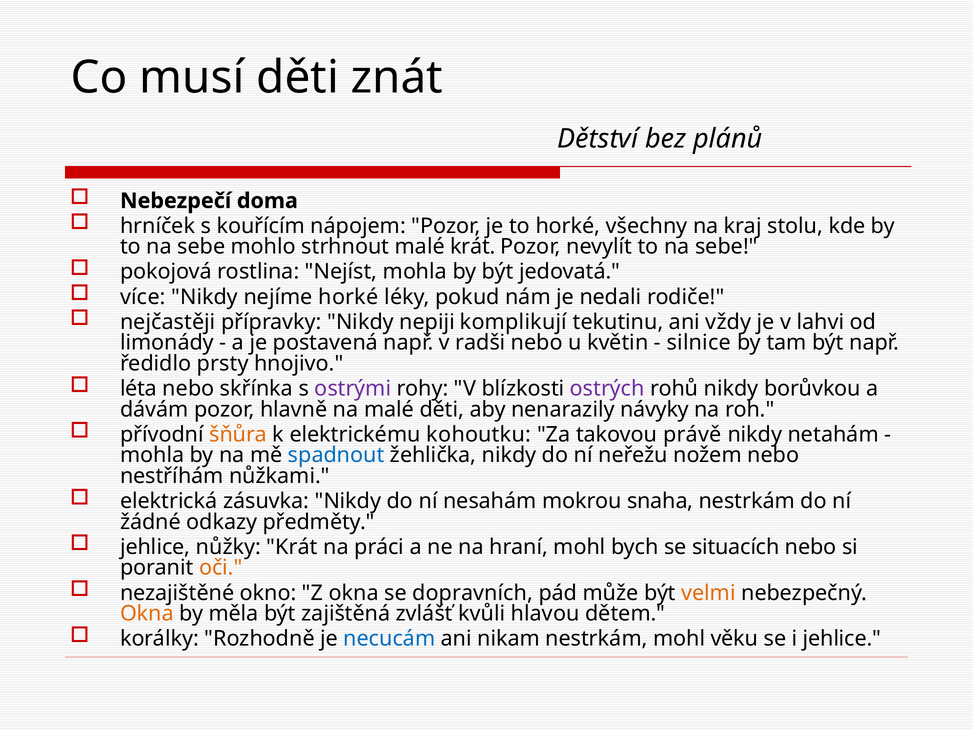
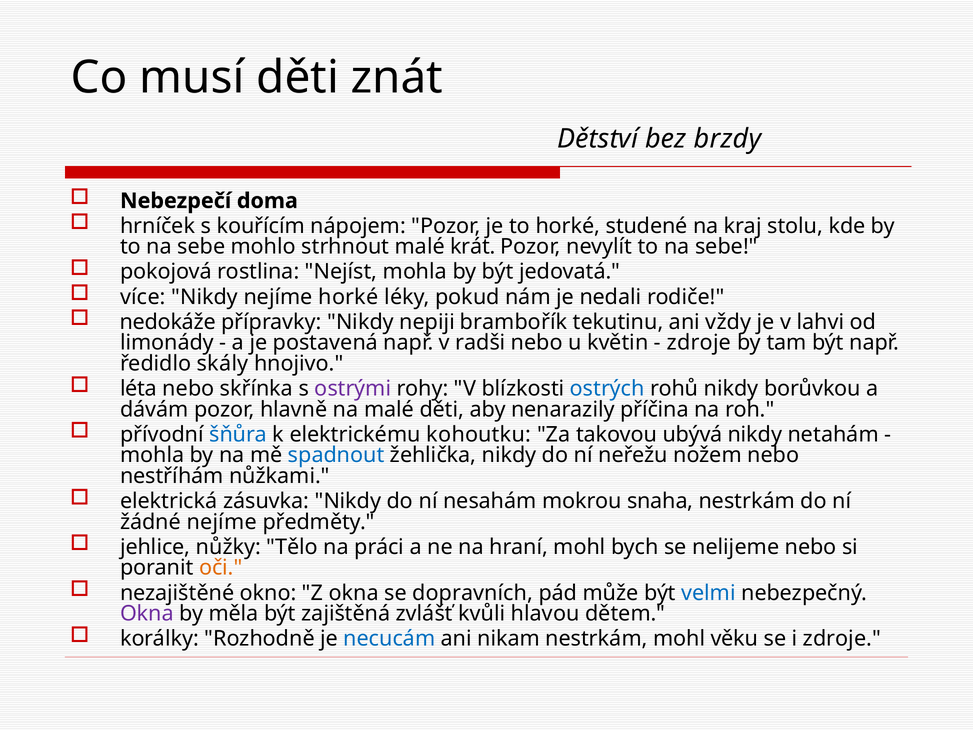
plánů: plánů -> brzdy
všechny: všechny -> studené
nejčastěji: nejčastěji -> nedokáže
komplikují: komplikují -> brambořík
silnice at (699, 343): silnice -> zdroje
prsty: prsty -> skály
ostrých colour: purple -> blue
návyky: návyky -> příčina
šňůra colour: orange -> blue
právě: právě -> ubývá
žádné odkazy: odkazy -> nejíme
nůžky Krát: Krát -> Tělo
situacích: situacích -> nelijeme
velmi colour: orange -> blue
Okna at (147, 613) colour: orange -> purple
i jehlice: jehlice -> zdroje
